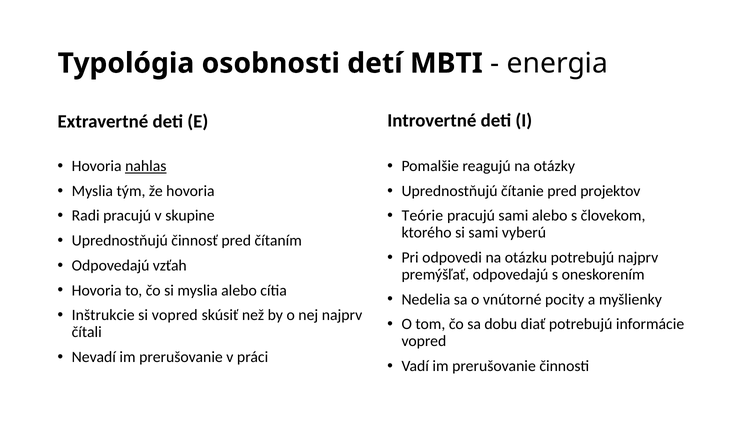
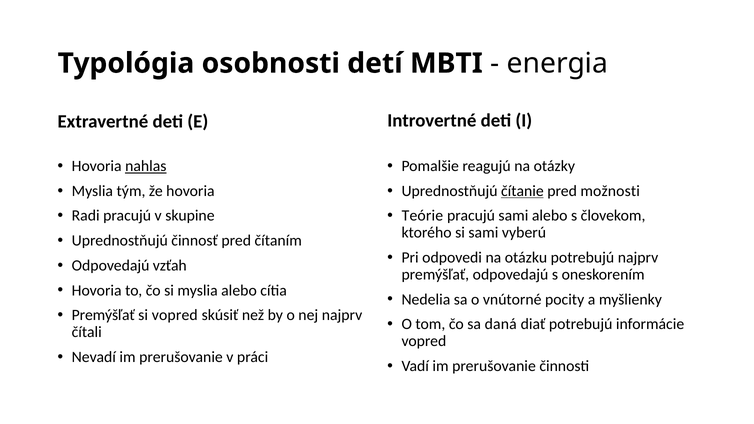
čítanie underline: none -> present
projektov: projektov -> možnosti
Inštrukcie at (103, 315): Inštrukcie -> Premýšľať
dobu: dobu -> daná
